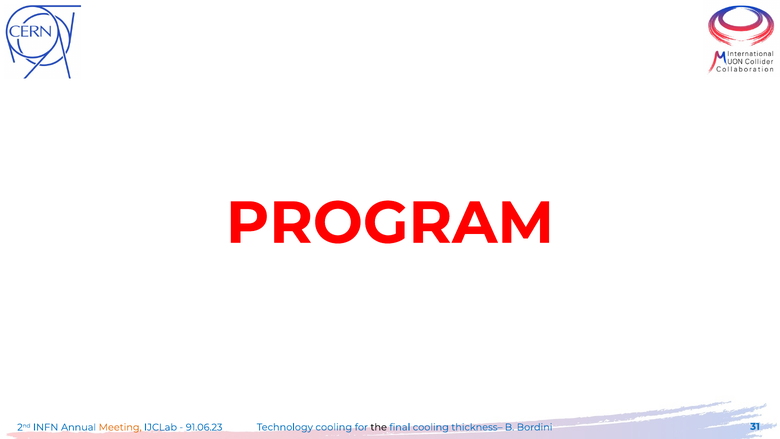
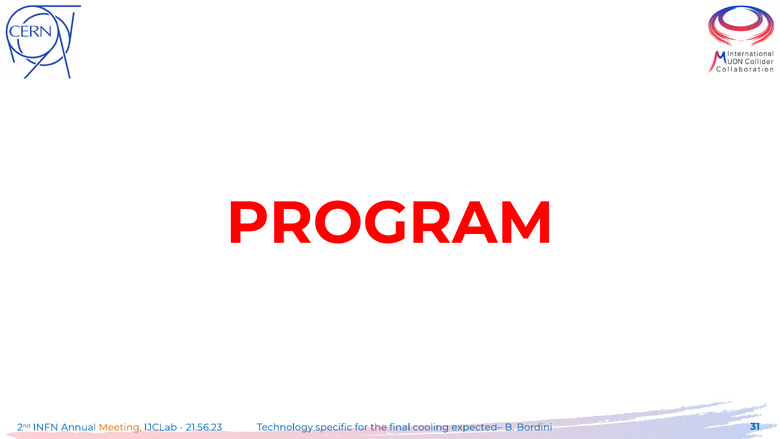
91.06.23: 91.06.23 -> 21.56.23
Technology cooling: cooling -> specific
the colour: black -> purple
thickness–: thickness– -> expected–
